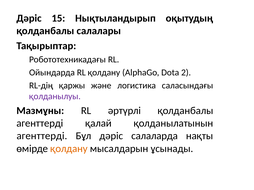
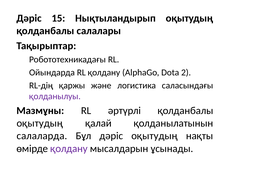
агенттерді at (40, 124): агенттерді -> оқытудың
агенттерді at (42, 136): агенттерді -> салаларда
дәріс салаларда: салаларда -> оқытудың
қолдану at (69, 149) colour: orange -> purple
